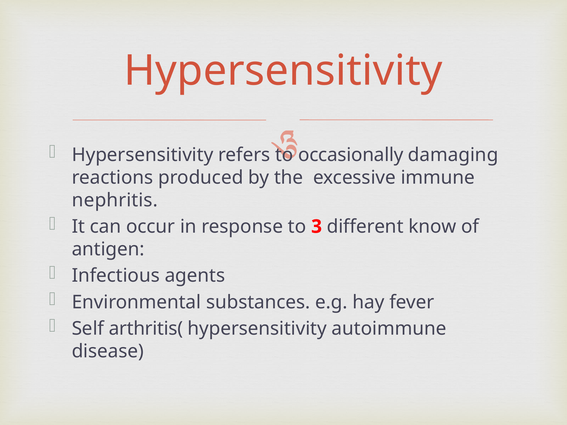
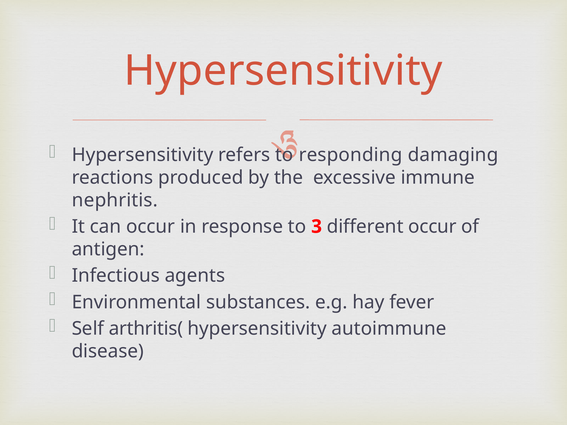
occasionally: occasionally -> responding
different know: know -> occur
